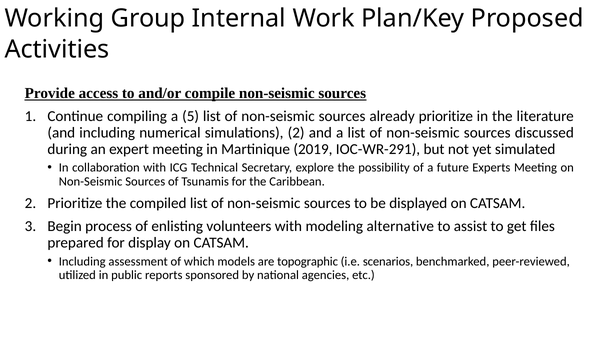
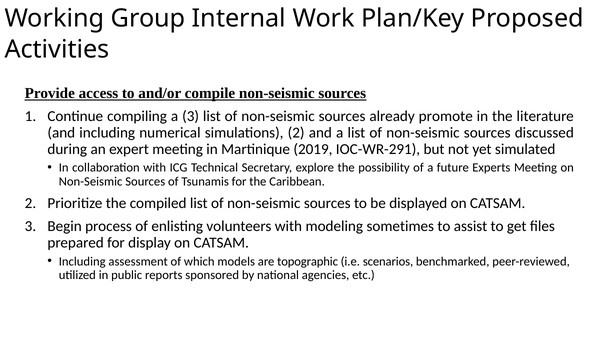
a 5: 5 -> 3
already prioritize: prioritize -> promote
alternative: alternative -> sometimes
